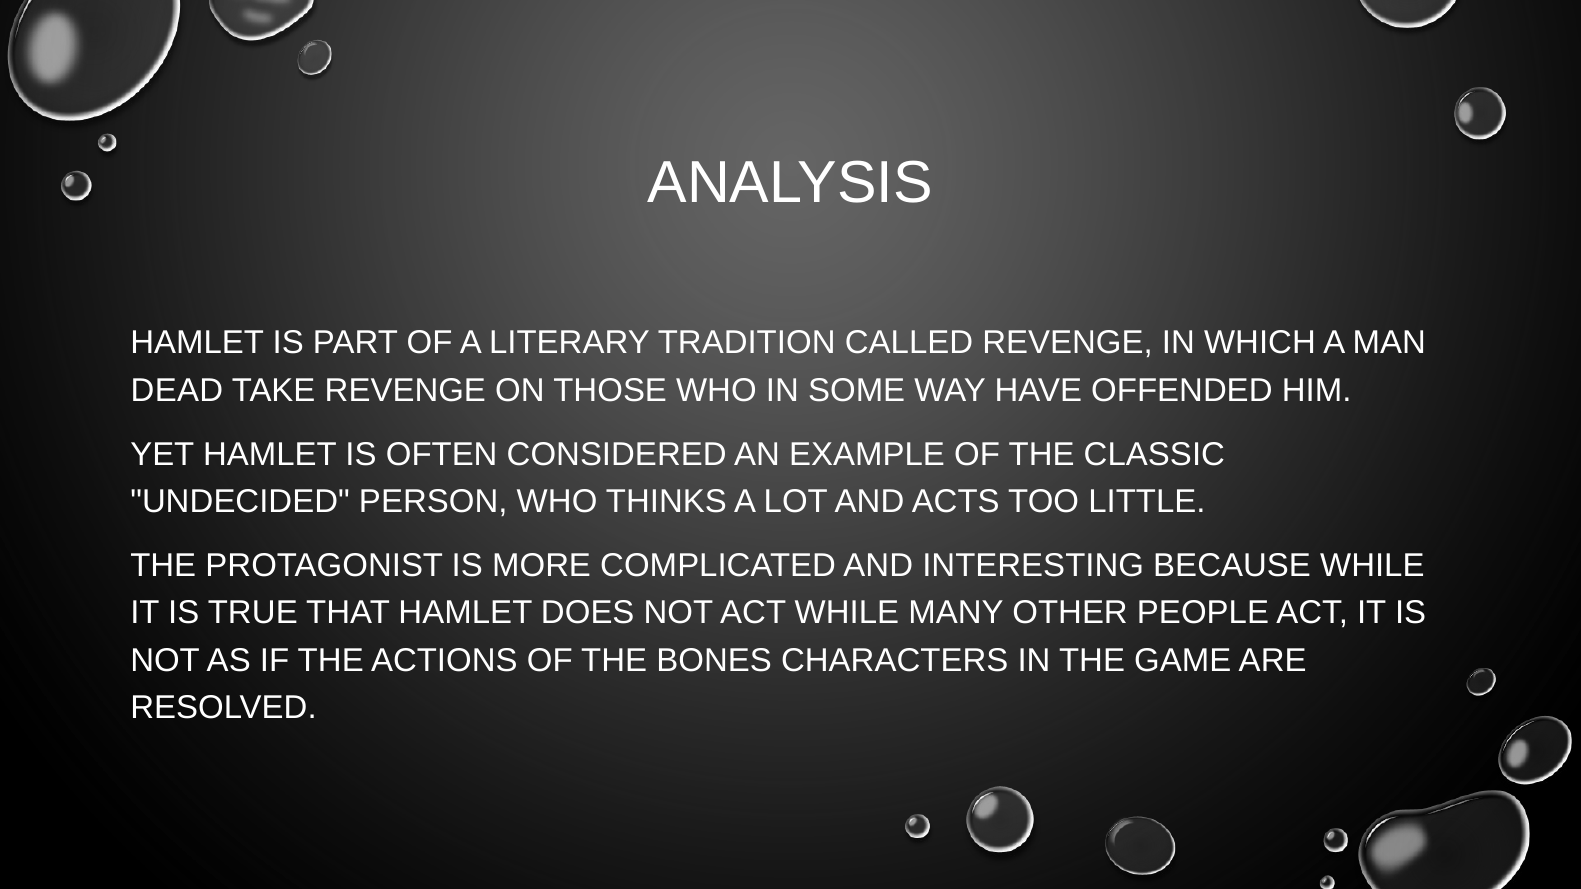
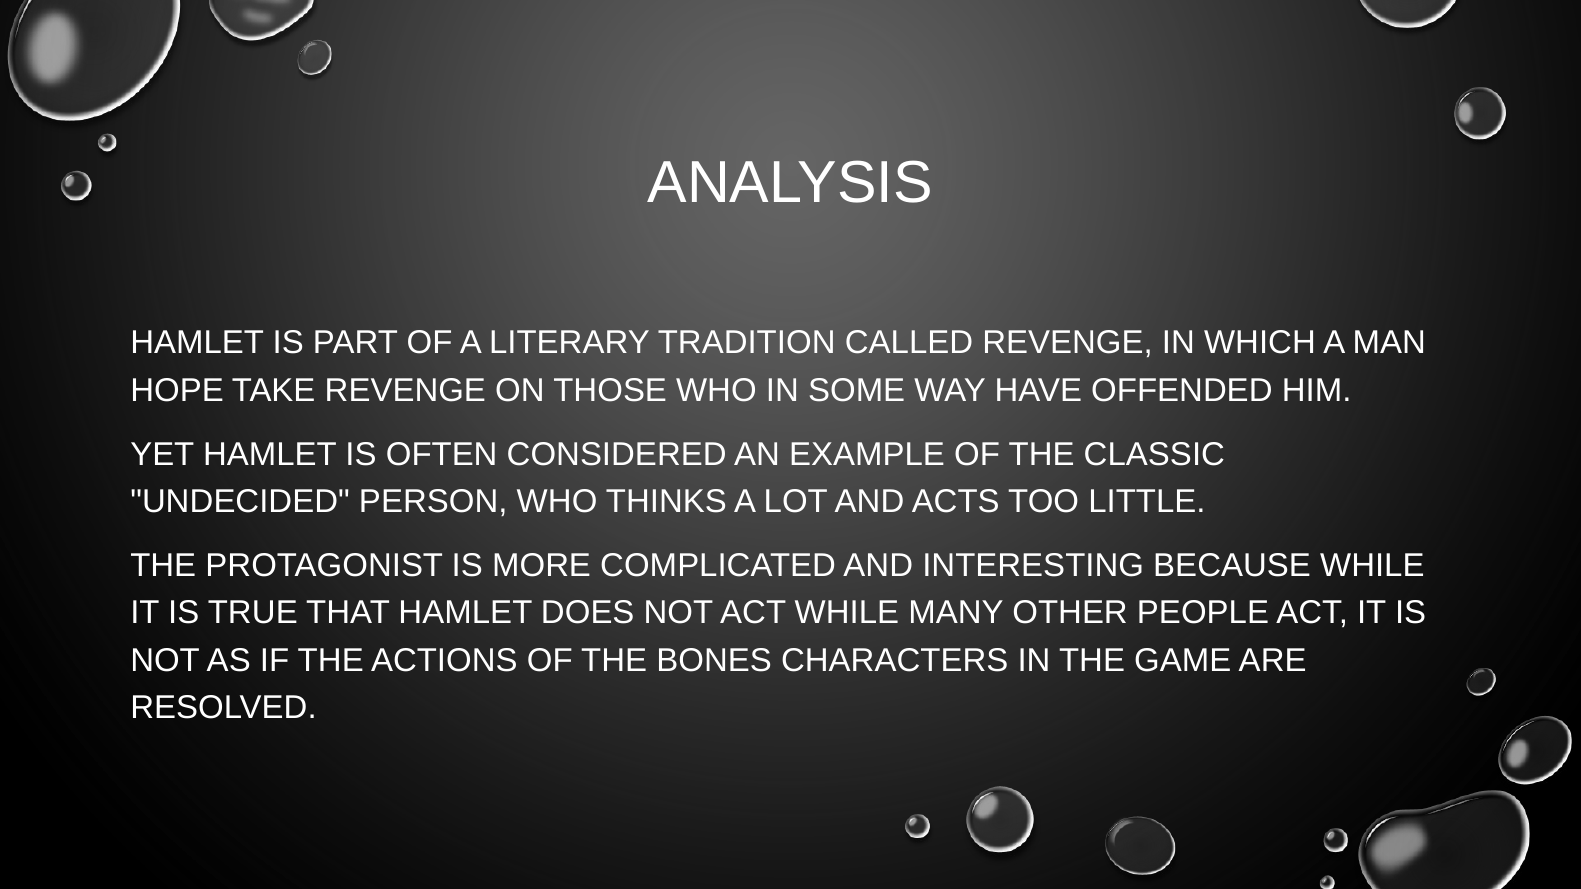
DEAD: DEAD -> HOPE
